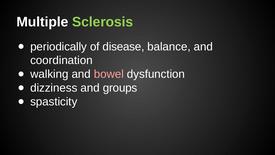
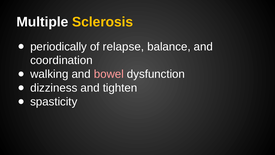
Sclerosis colour: light green -> yellow
disease: disease -> relapse
groups: groups -> tighten
